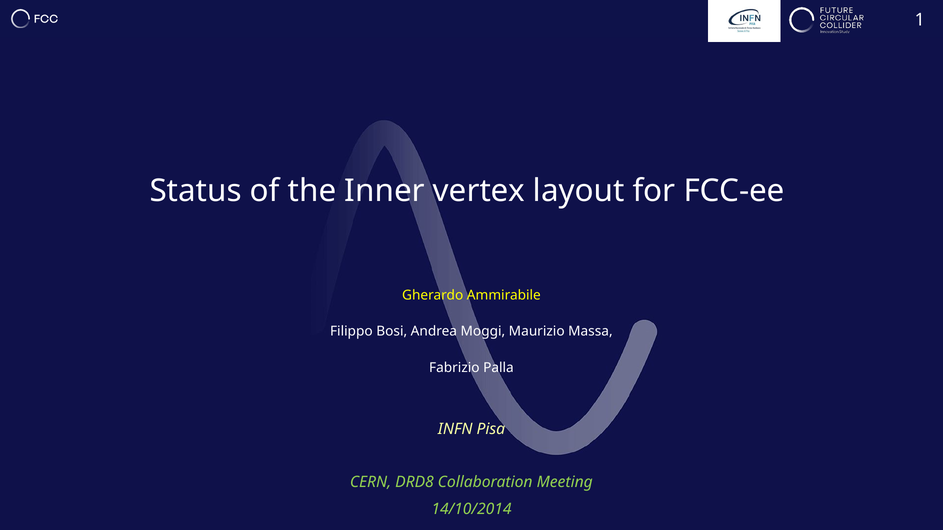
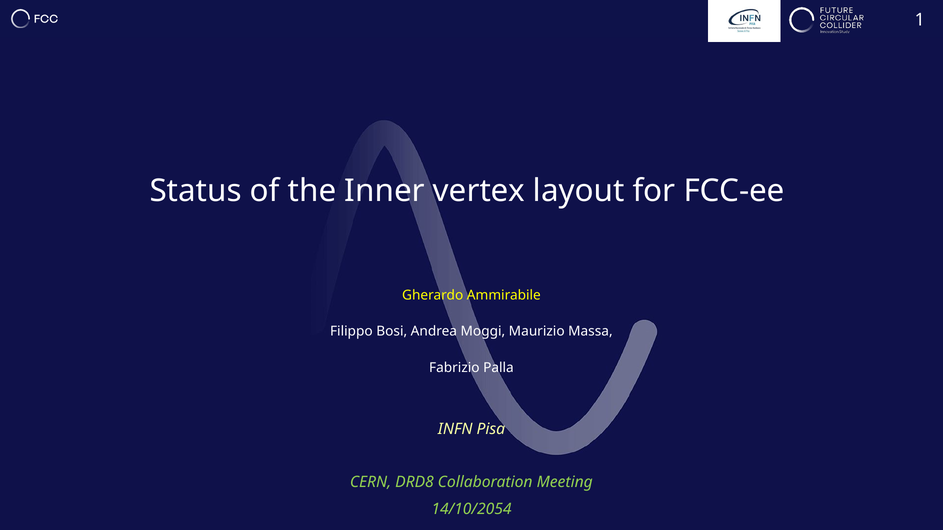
14/10/2014: 14/10/2014 -> 14/10/2054
